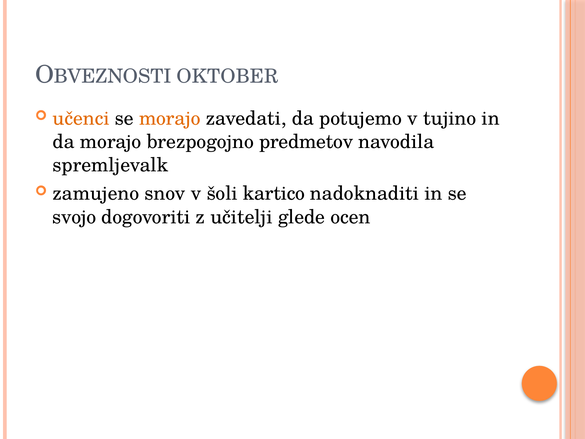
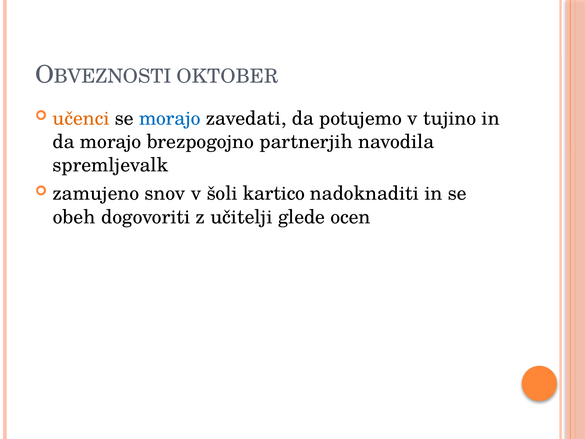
morajo at (170, 118) colour: orange -> blue
predmetov: predmetov -> partnerjih
svojo: svojo -> obeh
